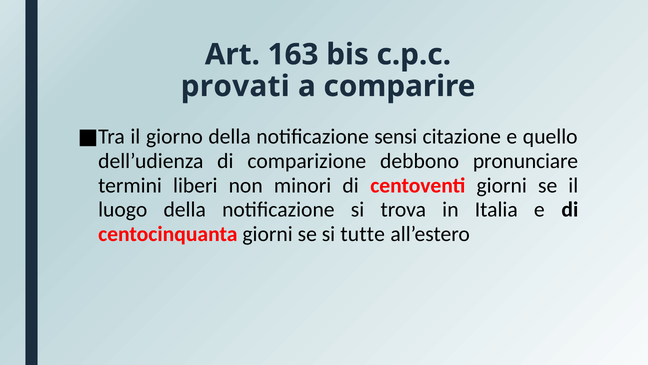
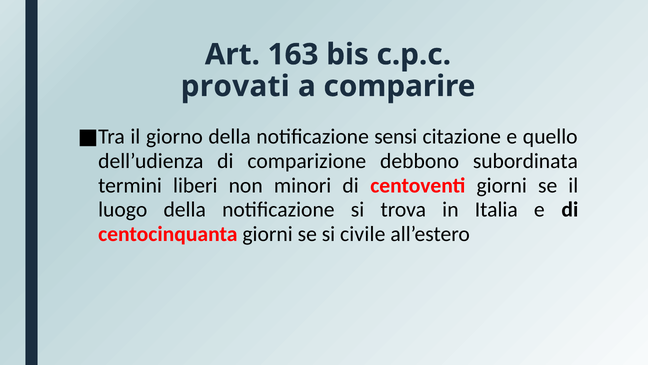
pronunciare: pronunciare -> subordinata
tutte: tutte -> civile
